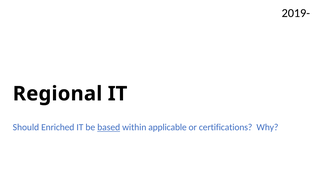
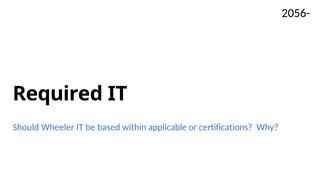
2019-: 2019- -> 2056-
Regional: Regional -> Required
Enriched: Enriched -> Wheeler
based underline: present -> none
